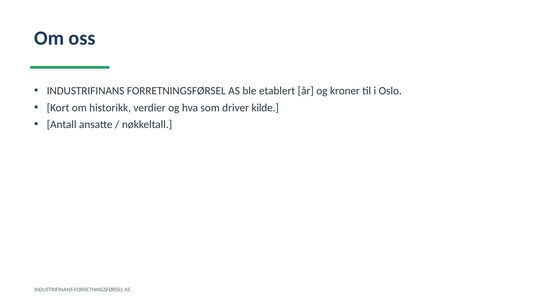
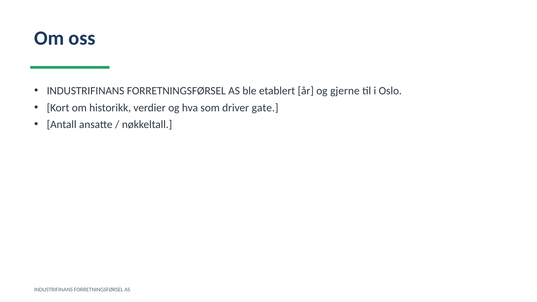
kroner: kroner -> gjerne
kilde: kilde -> gate
